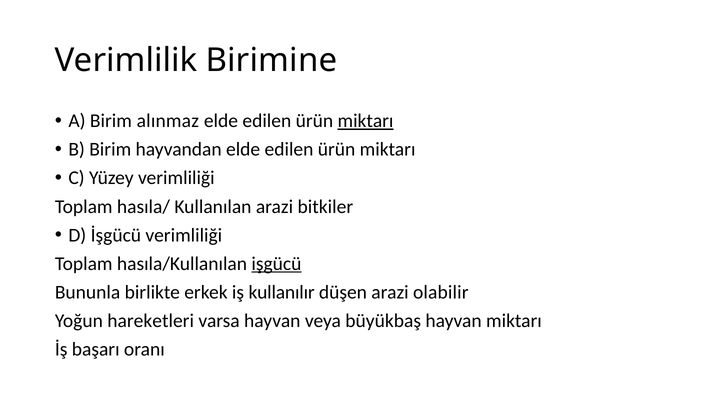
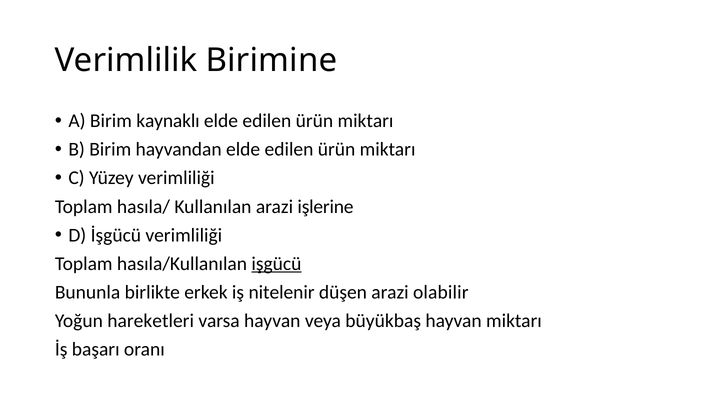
alınmaz: alınmaz -> kaynaklı
miktarı at (366, 121) underline: present -> none
bitkiler: bitkiler -> işlerine
kullanılır: kullanılır -> nitelenir
